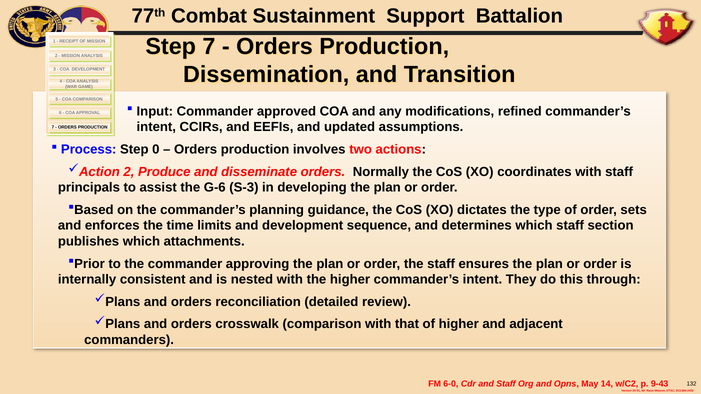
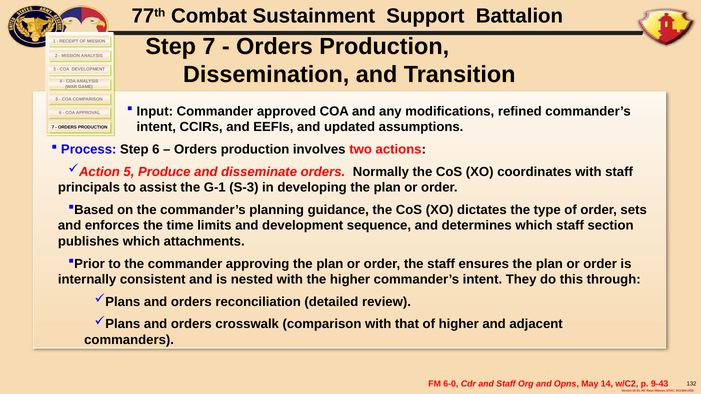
Step 0: 0 -> 6
2 at (129, 172): 2 -> 5
G-6: G-6 -> G-1
